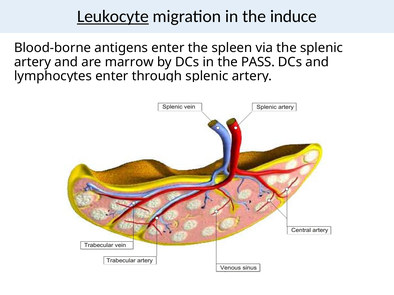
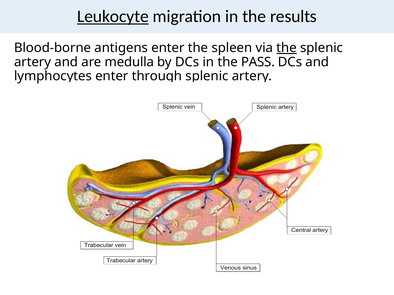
induce: induce -> results
the at (287, 48) underline: none -> present
marrow: marrow -> medulla
